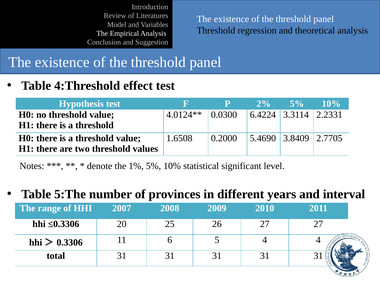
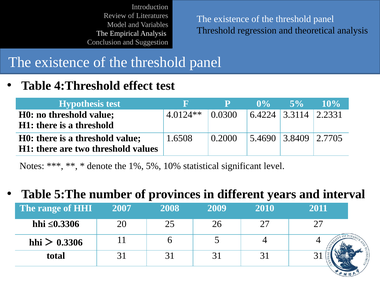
2%: 2% -> 0%
